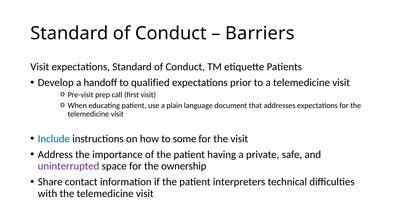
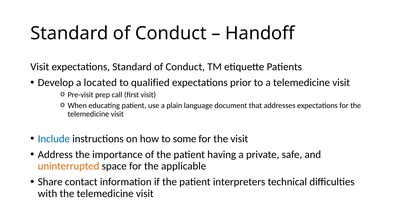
Barriers: Barriers -> Handoff
handoff: handoff -> located
uninterrupted colour: purple -> orange
ownership: ownership -> applicable
